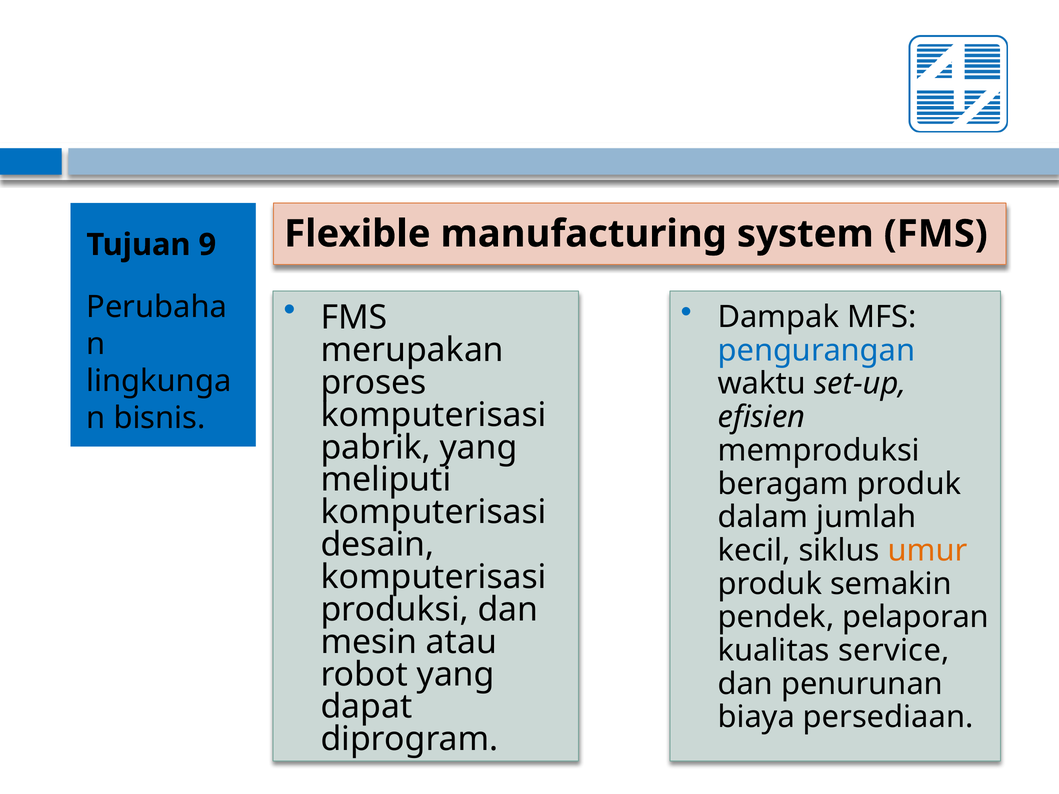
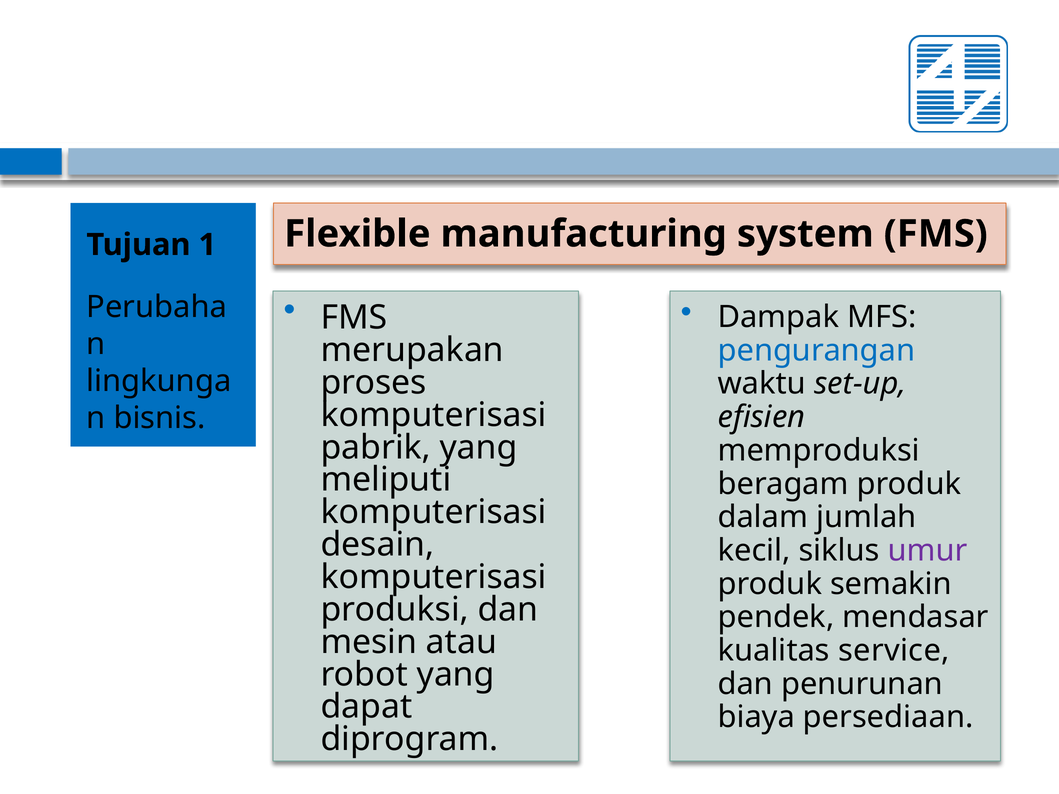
9: 9 -> 1
umur colour: orange -> purple
pelaporan: pelaporan -> mendasar
